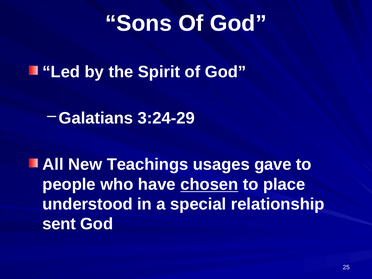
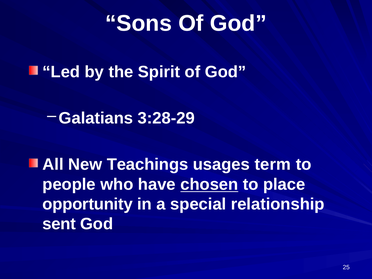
3:24-29: 3:24-29 -> 3:28-29
gave: gave -> term
understood: understood -> opportunity
